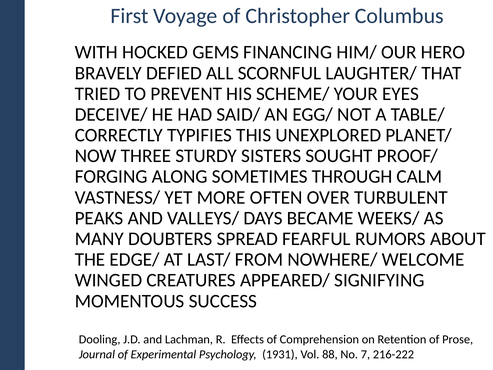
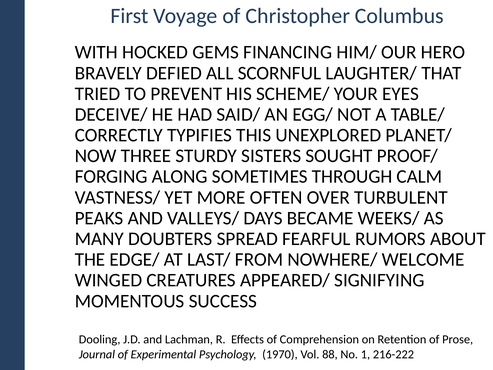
1931: 1931 -> 1970
7: 7 -> 1
